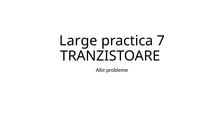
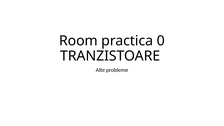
Large: Large -> Room
7: 7 -> 0
